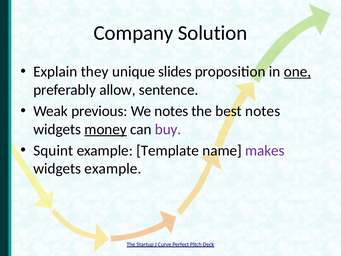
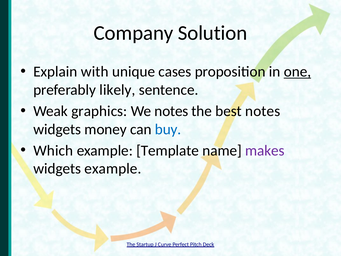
they: they -> with
slides: slides -> cases
allow: allow -> likely
previous: previous -> graphics
money underline: present -> none
buy colour: purple -> blue
Squint: Squint -> Which
